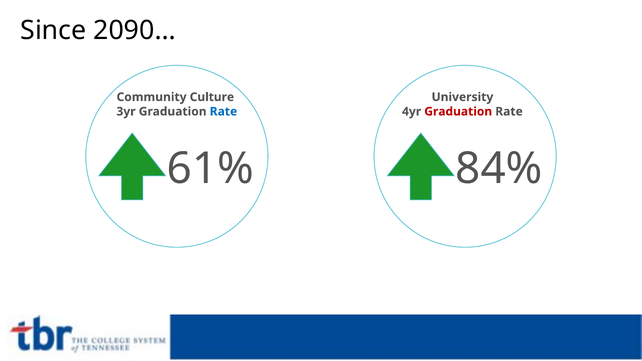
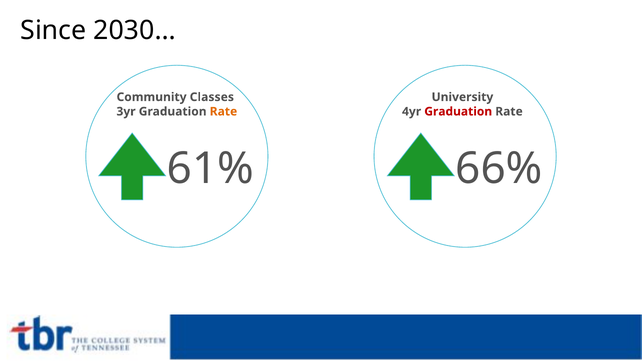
2090…: 2090… -> 2030…
Culture: Culture -> Classes
Rate at (223, 112) colour: blue -> orange
84%: 84% -> 66%
